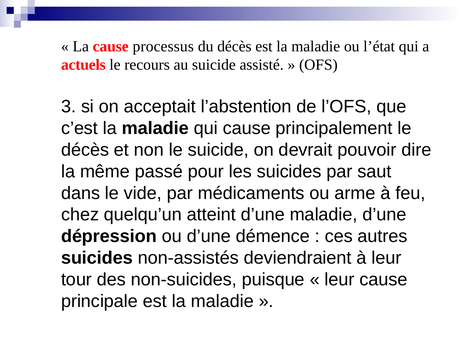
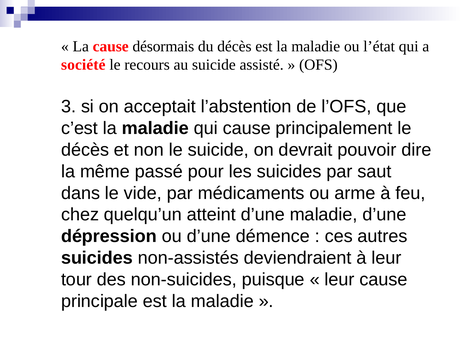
processus: processus -> désormais
actuels: actuels -> société
